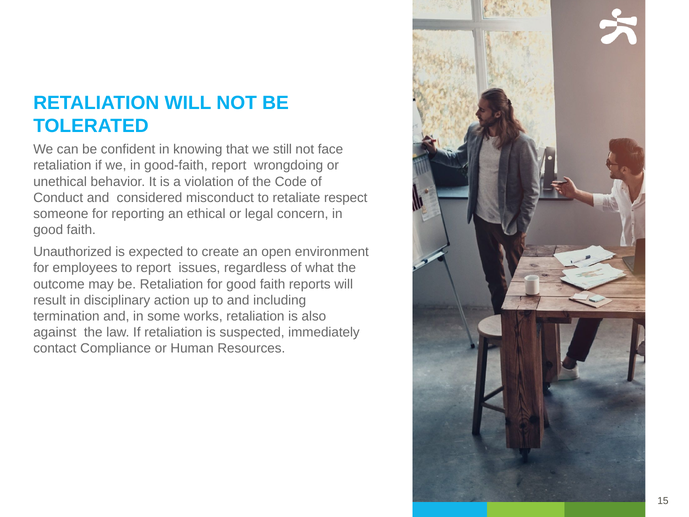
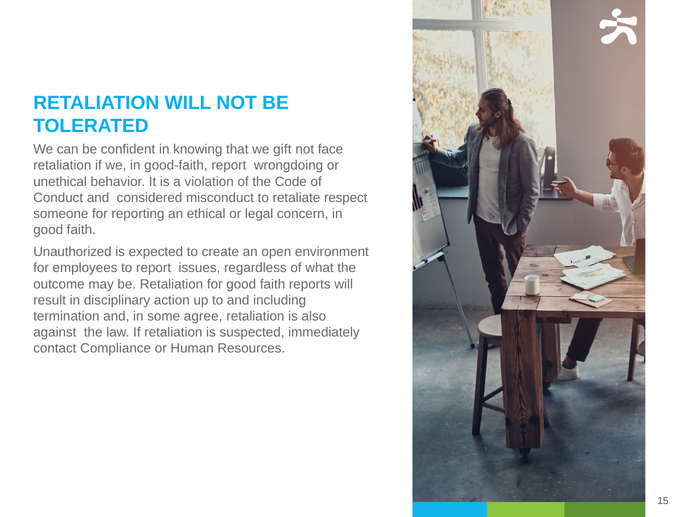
still: still -> gift
works: works -> agree
